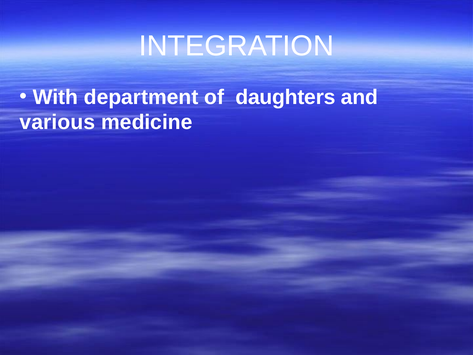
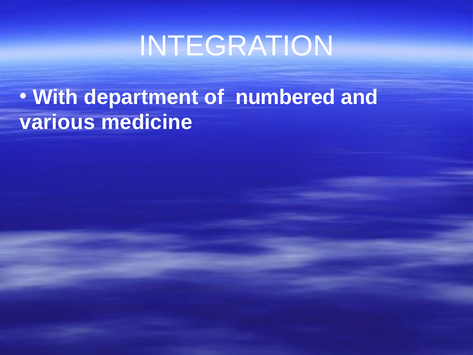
daughters: daughters -> numbered
